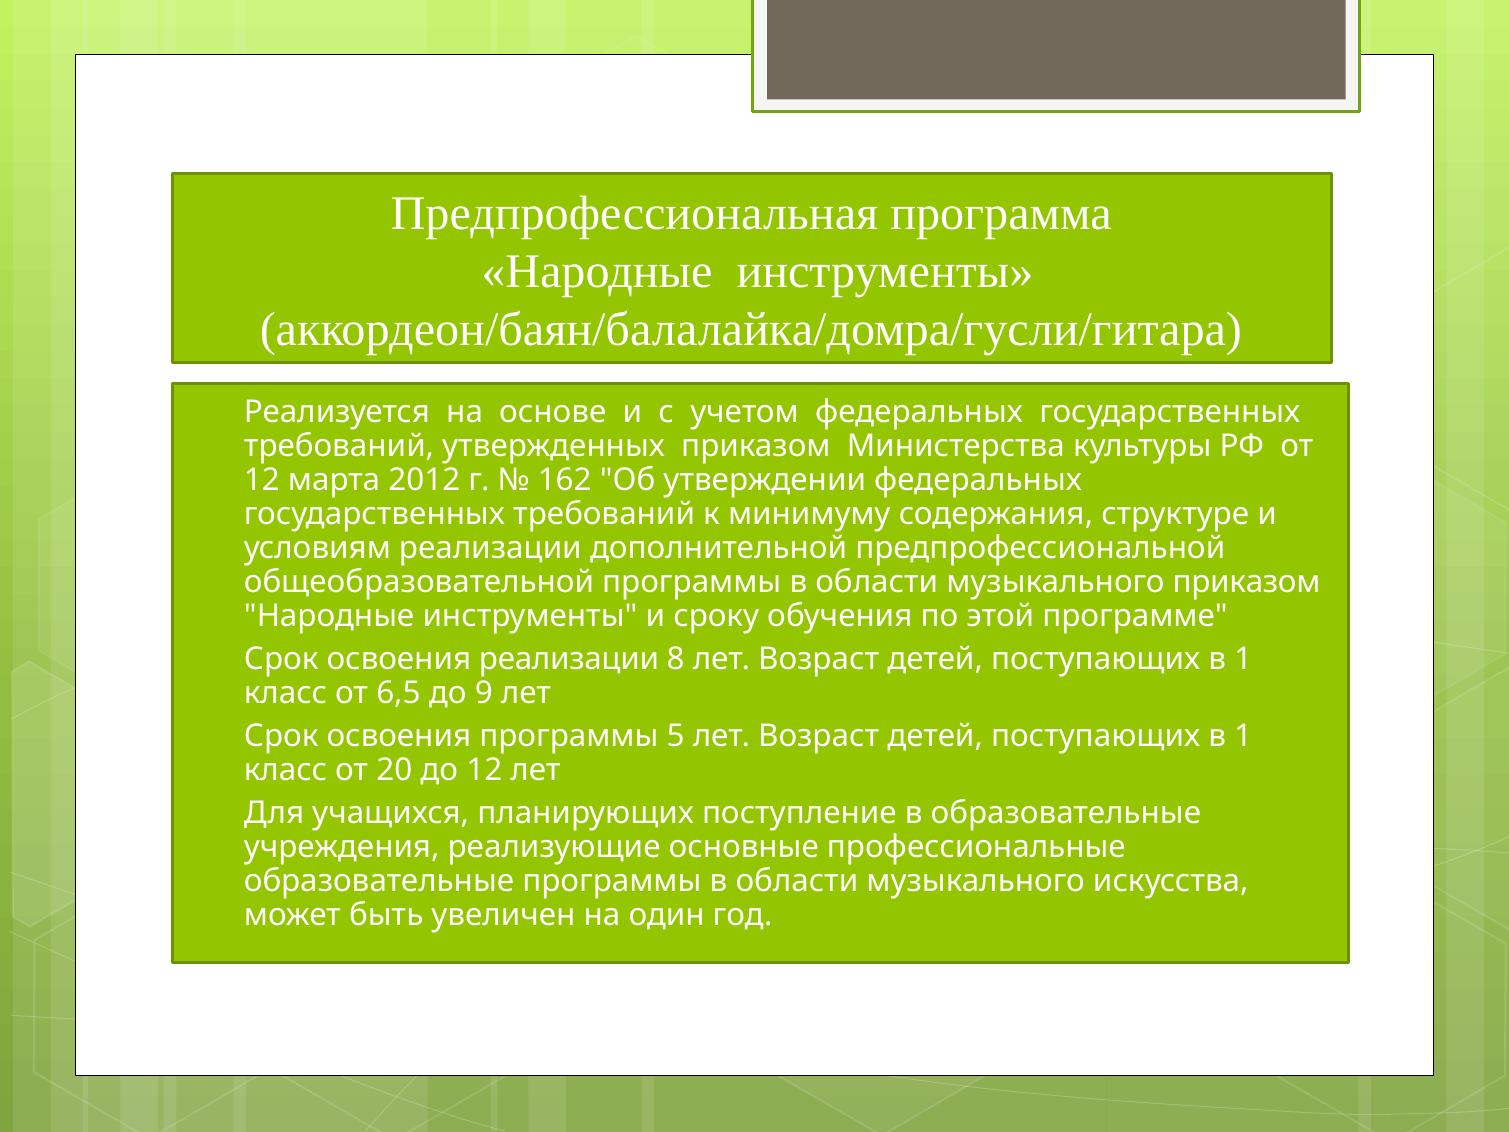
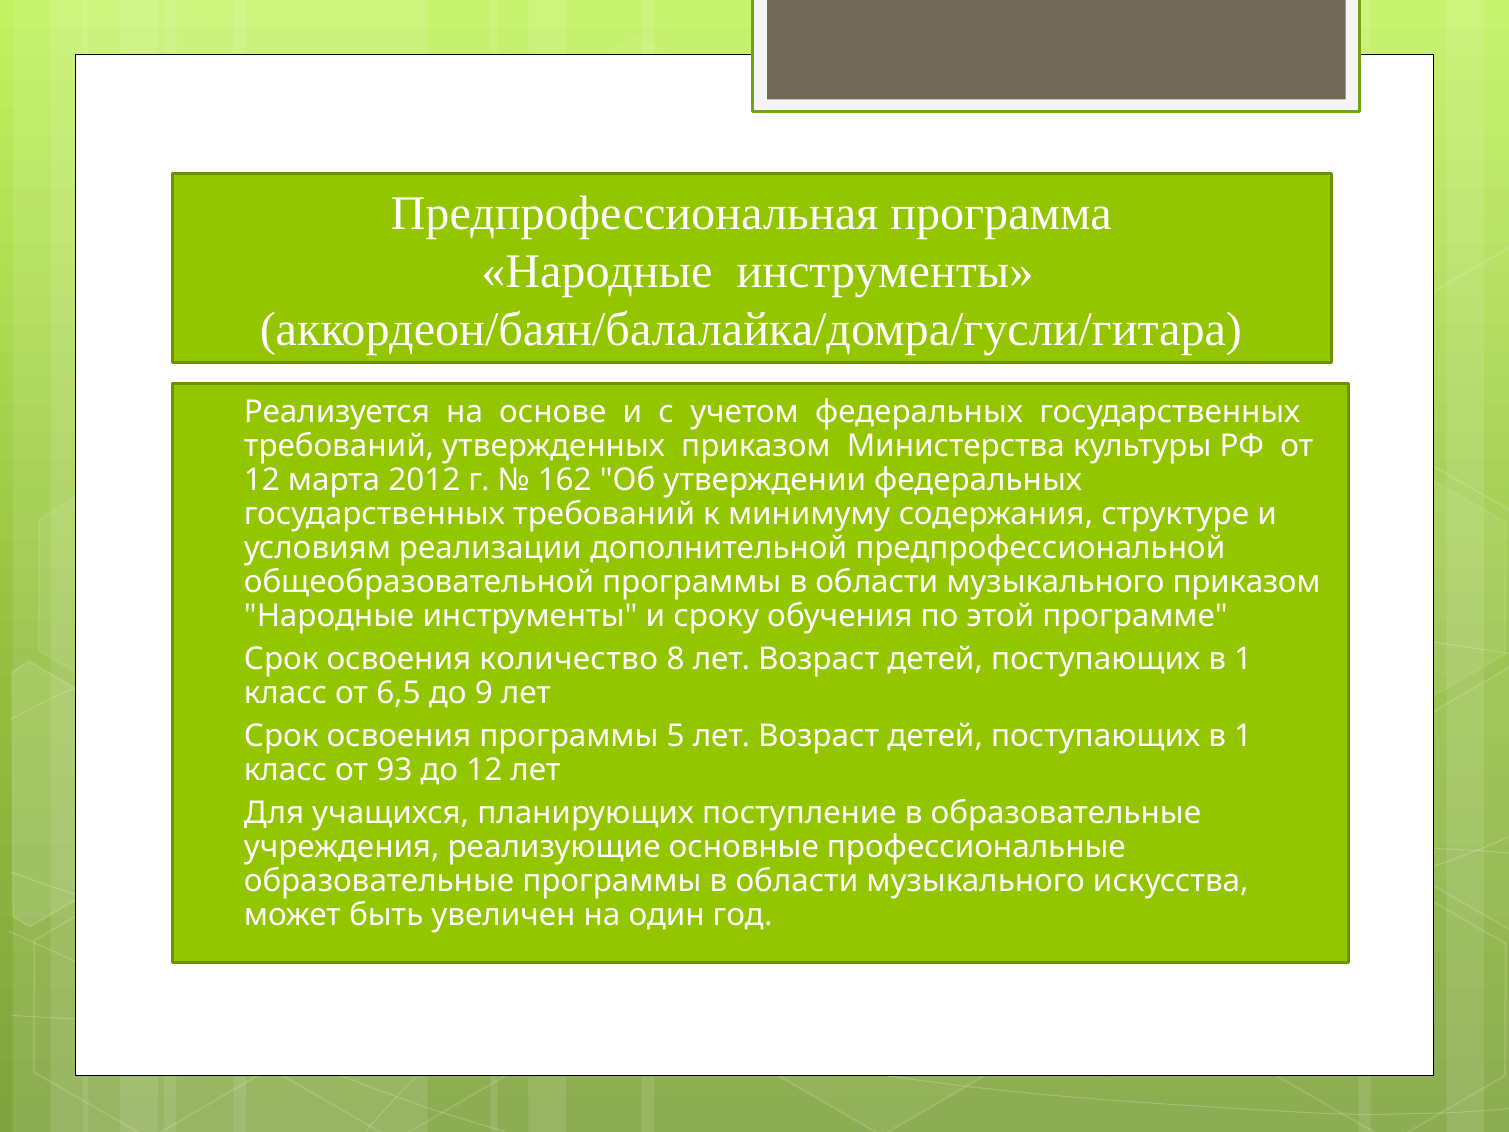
освоения реализации: реализации -> количество
20: 20 -> 93
